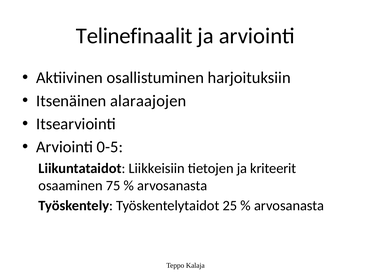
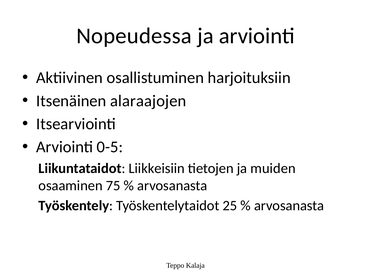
Telinefinaalit: Telinefinaalit -> Nopeudessa
kriteerit: kriteerit -> muiden
